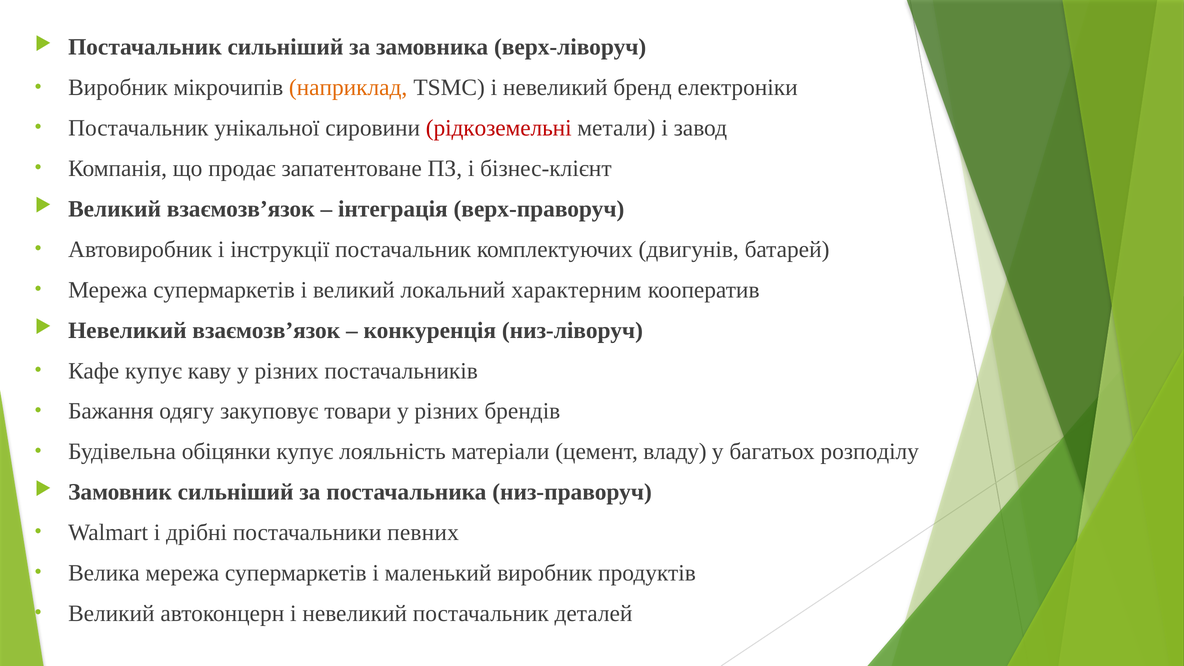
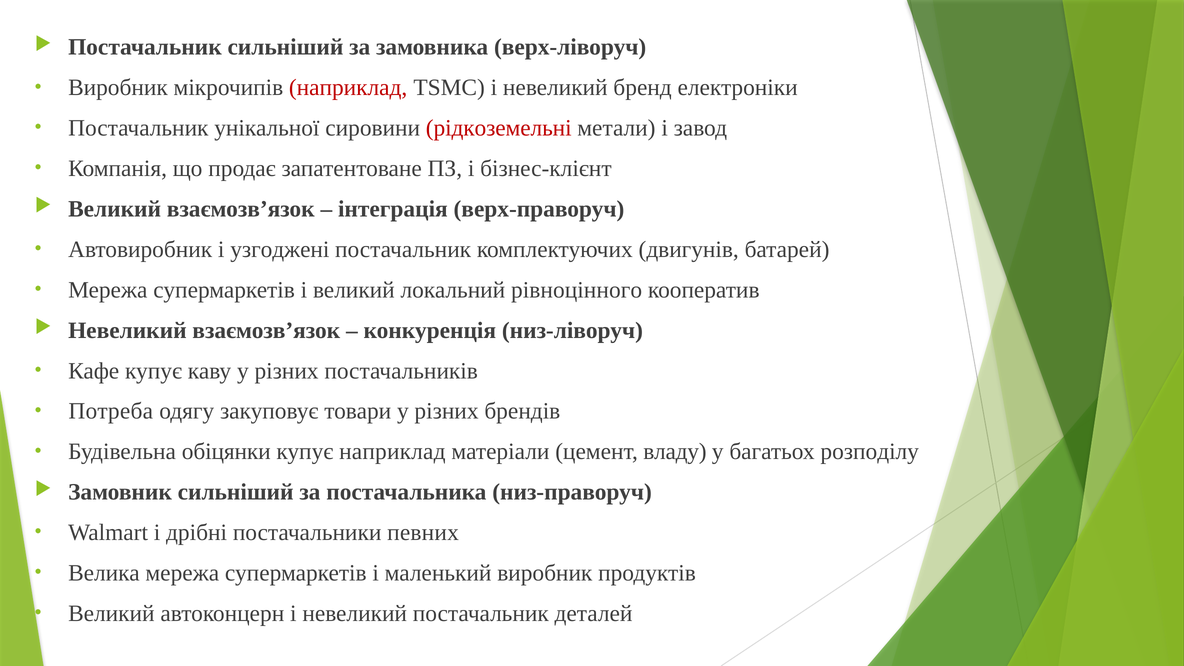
наприклад at (348, 88) colour: orange -> red
інструкції: інструкції -> узгоджені
характерним: характерним -> рівноцінного
Бажання: Бажання -> Потреба
купує лояльність: лояльність -> наприклад
